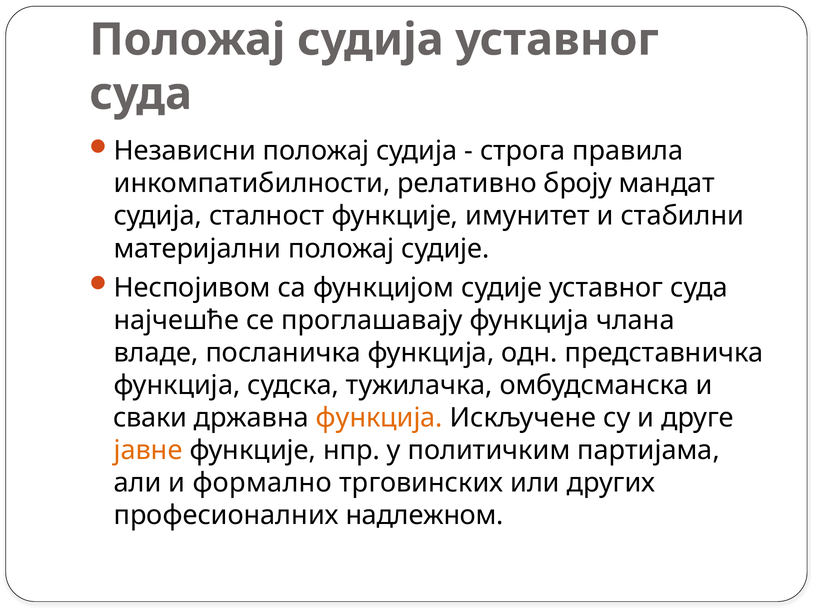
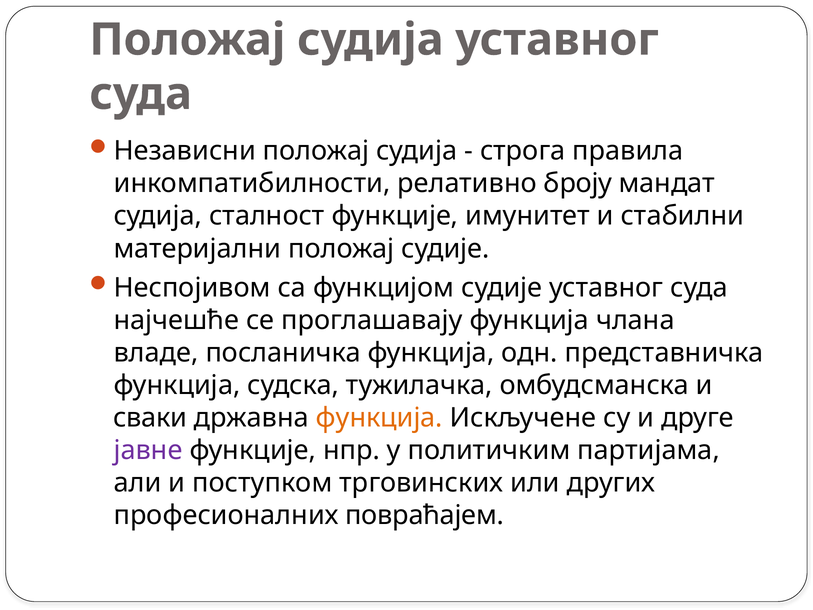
јавне colour: orange -> purple
формално: формално -> поступком
надлежном: надлежном -> повраћајем
